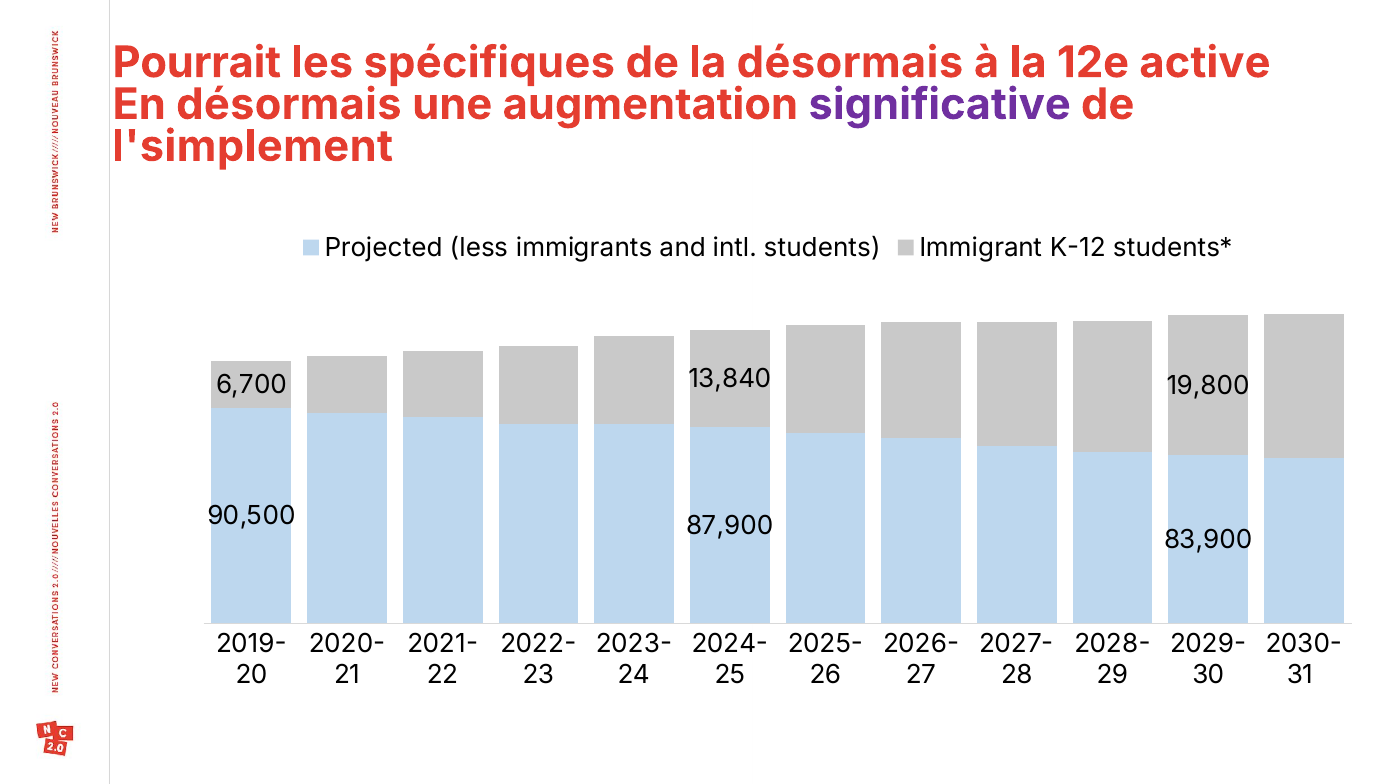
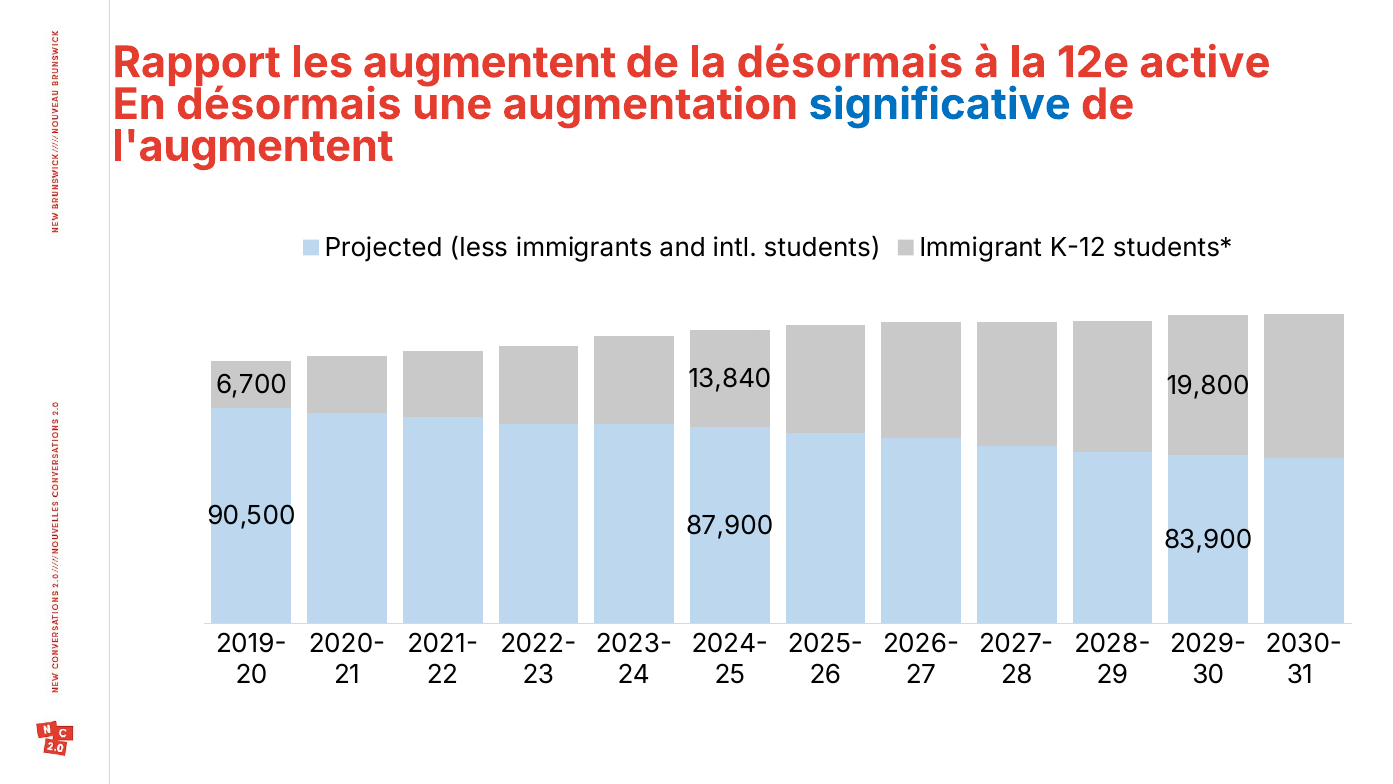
Pourrait: Pourrait -> Rapport
spécifiques: spécifiques -> augmentent
significative colour: purple -> blue
l'simplement: l'simplement -> l'augmentent
